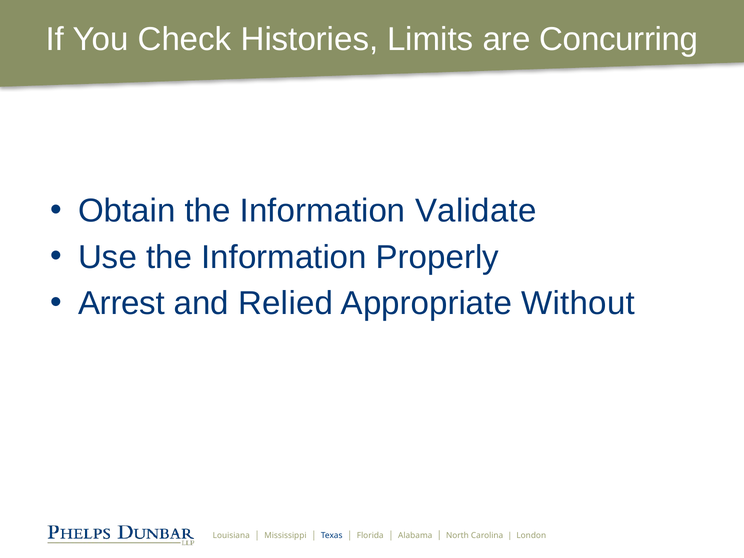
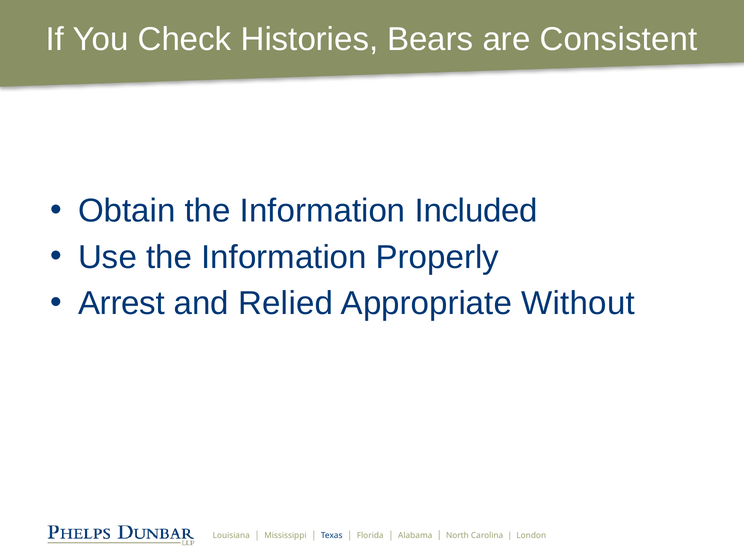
Limits: Limits -> Bears
Concurring: Concurring -> Consistent
Validate: Validate -> Included
